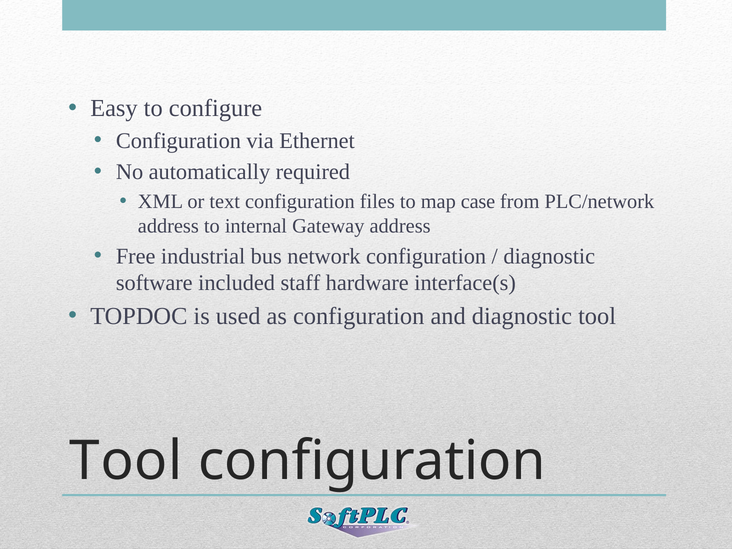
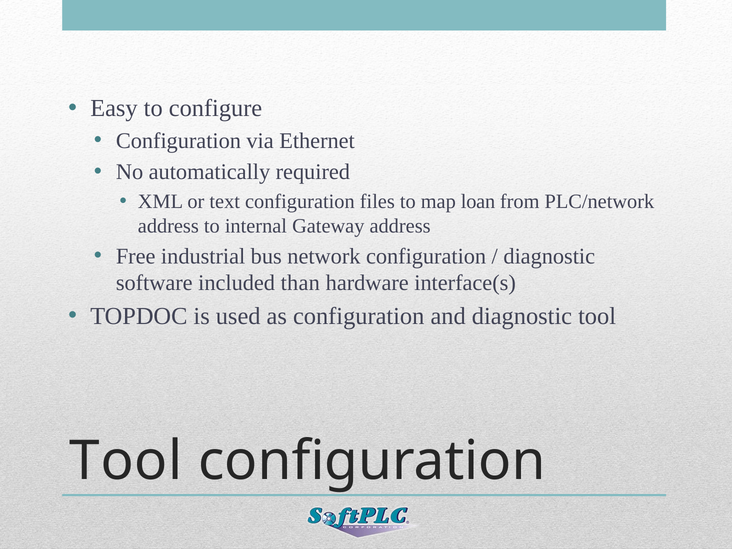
case: case -> loan
staff: staff -> than
